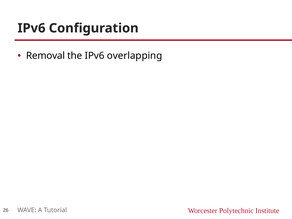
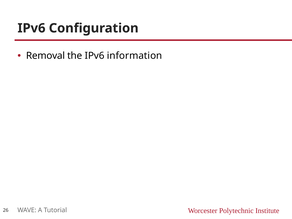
overlapping: overlapping -> information
